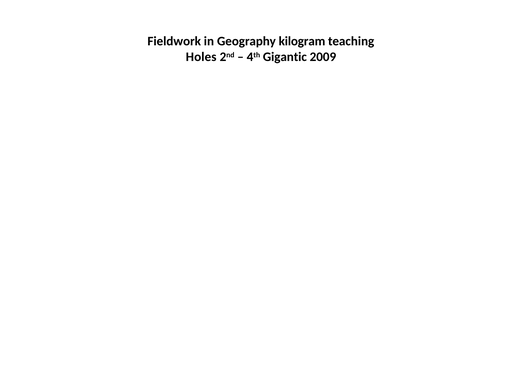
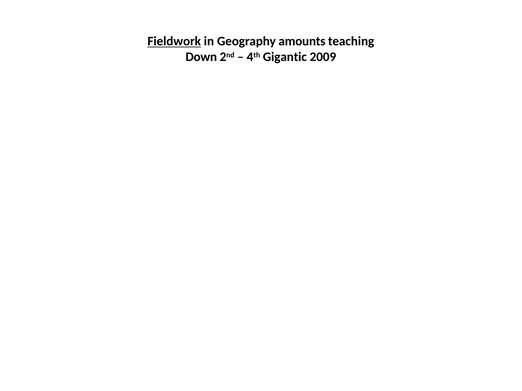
Fieldwork underline: none -> present
kilogram: kilogram -> amounts
Holes: Holes -> Down
